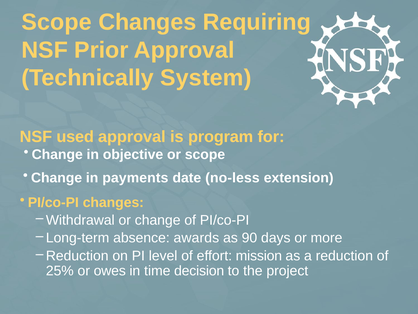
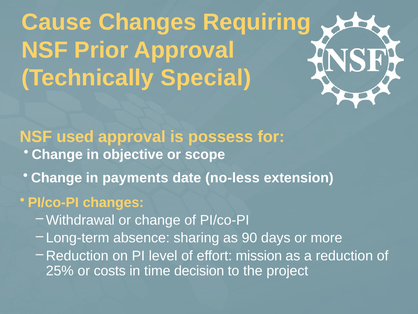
Scope at (57, 22): Scope -> Cause
System: System -> Special
program: program -> possess
awards: awards -> sharing
owes: owes -> costs
